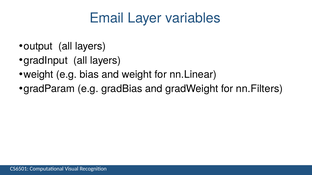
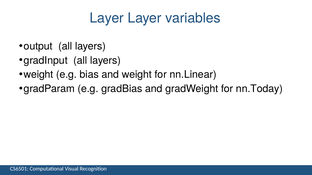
Email at (107, 18): Email -> Layer
nn.Filters: nn.Filters -> nn.Today
